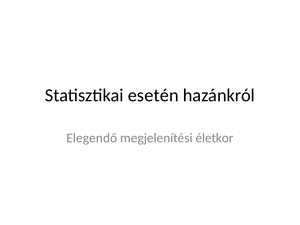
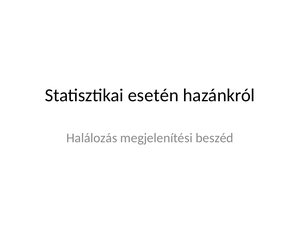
Elegendő: Elegendő -> Halálozás
életkor: életkor -> beszéd
